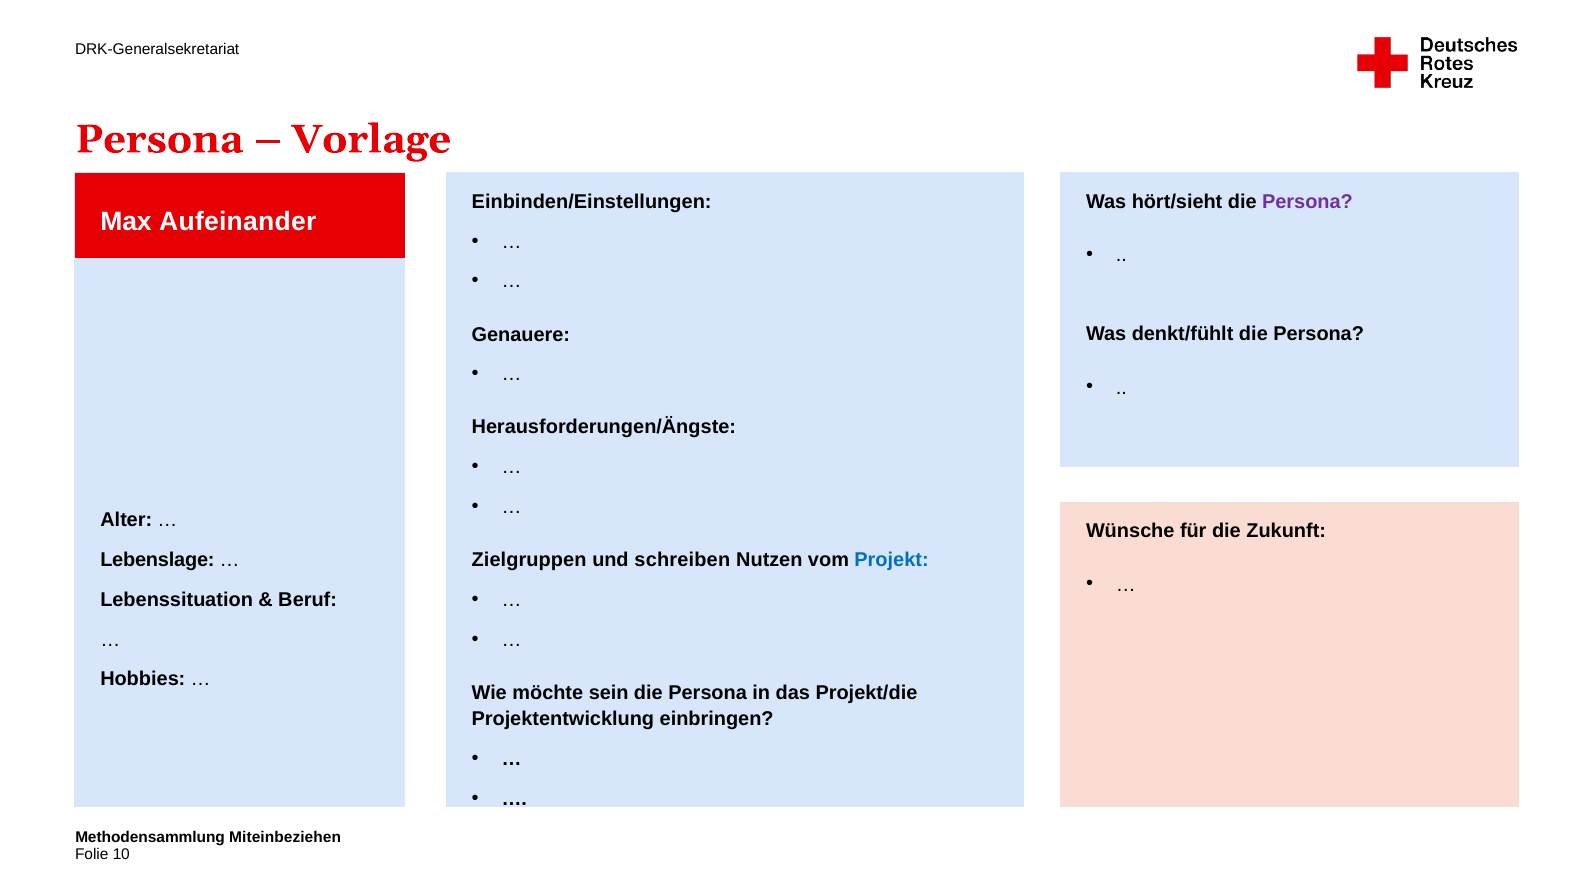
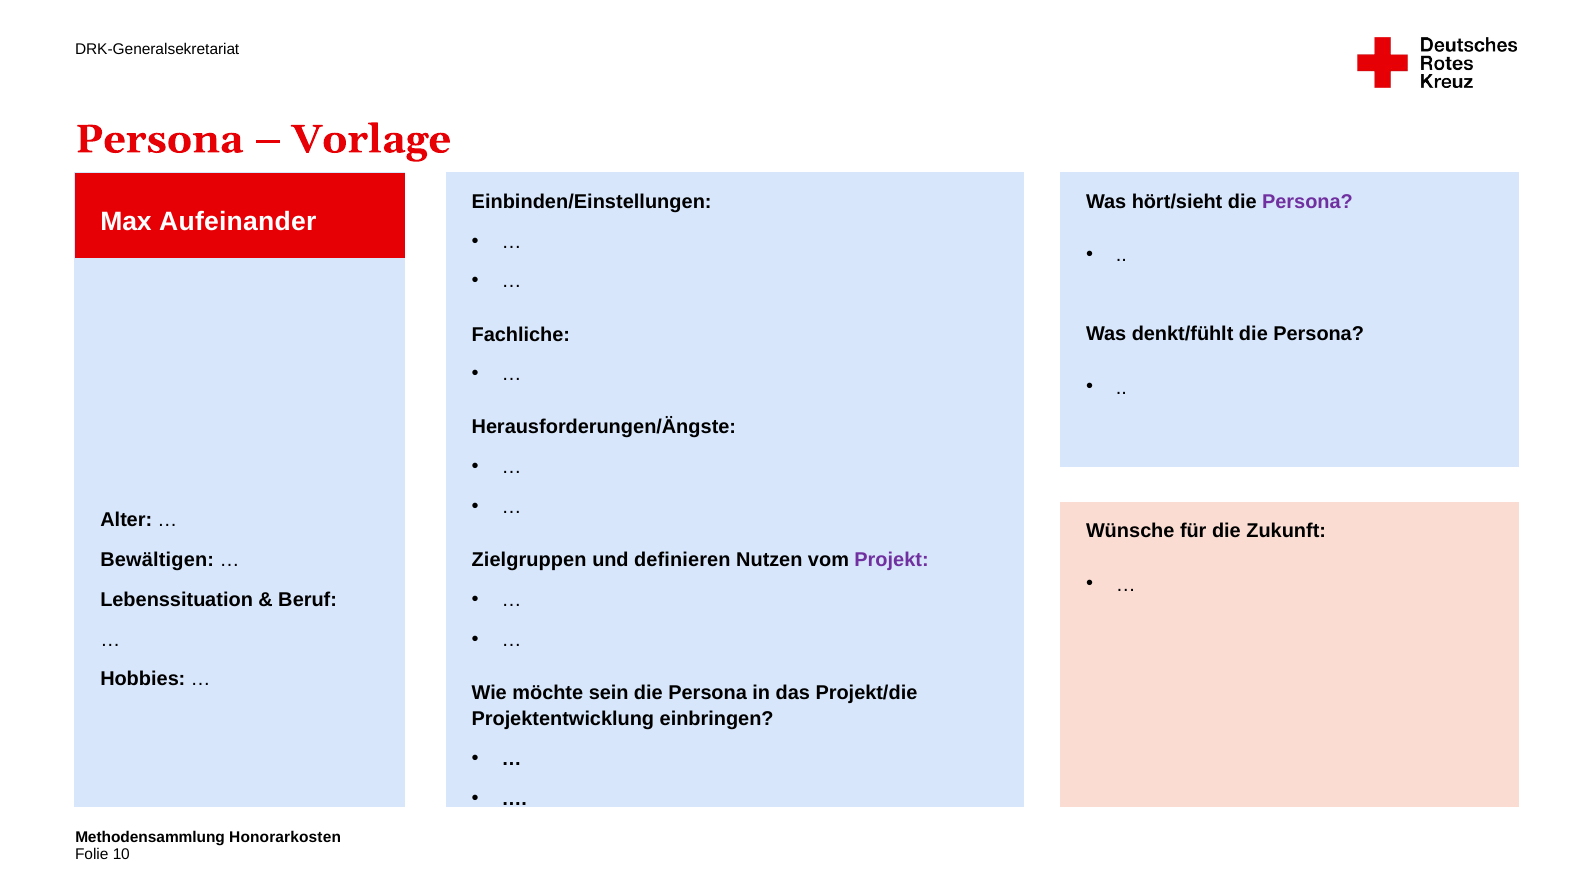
Genauere: Genauere -> Fachliche
Lebenslage: Lebenslage -> Bewältigen
schreiben: schreiben -> definieren
Projekt colour: blue -> purple
Miteinbeziehen: Miteinbeziehen -> Honorarkosten
